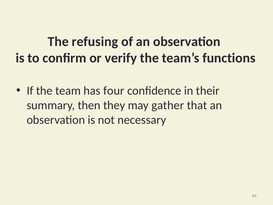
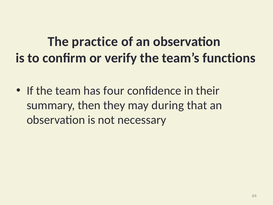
refusing: refusing -> practice
gather: gather -> during
